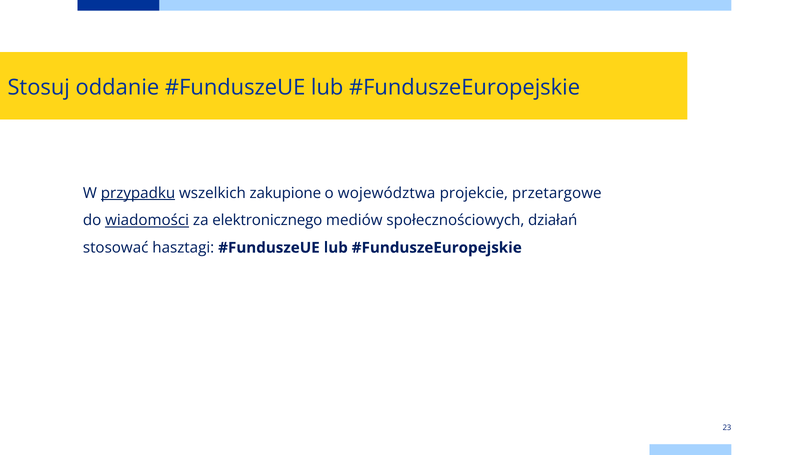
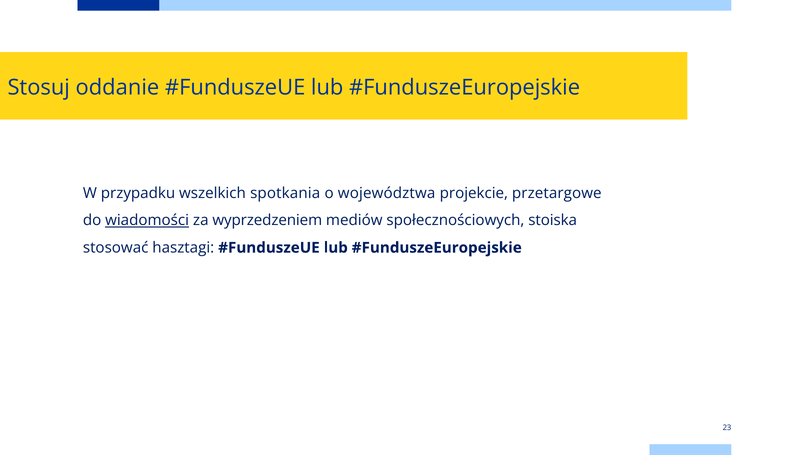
przypadku underline: present -> none
zakupione: zakupione -> spotkania
elektronicznego: elektronicznego -> wyprzedzeniem
działań: działań -> stoiska
